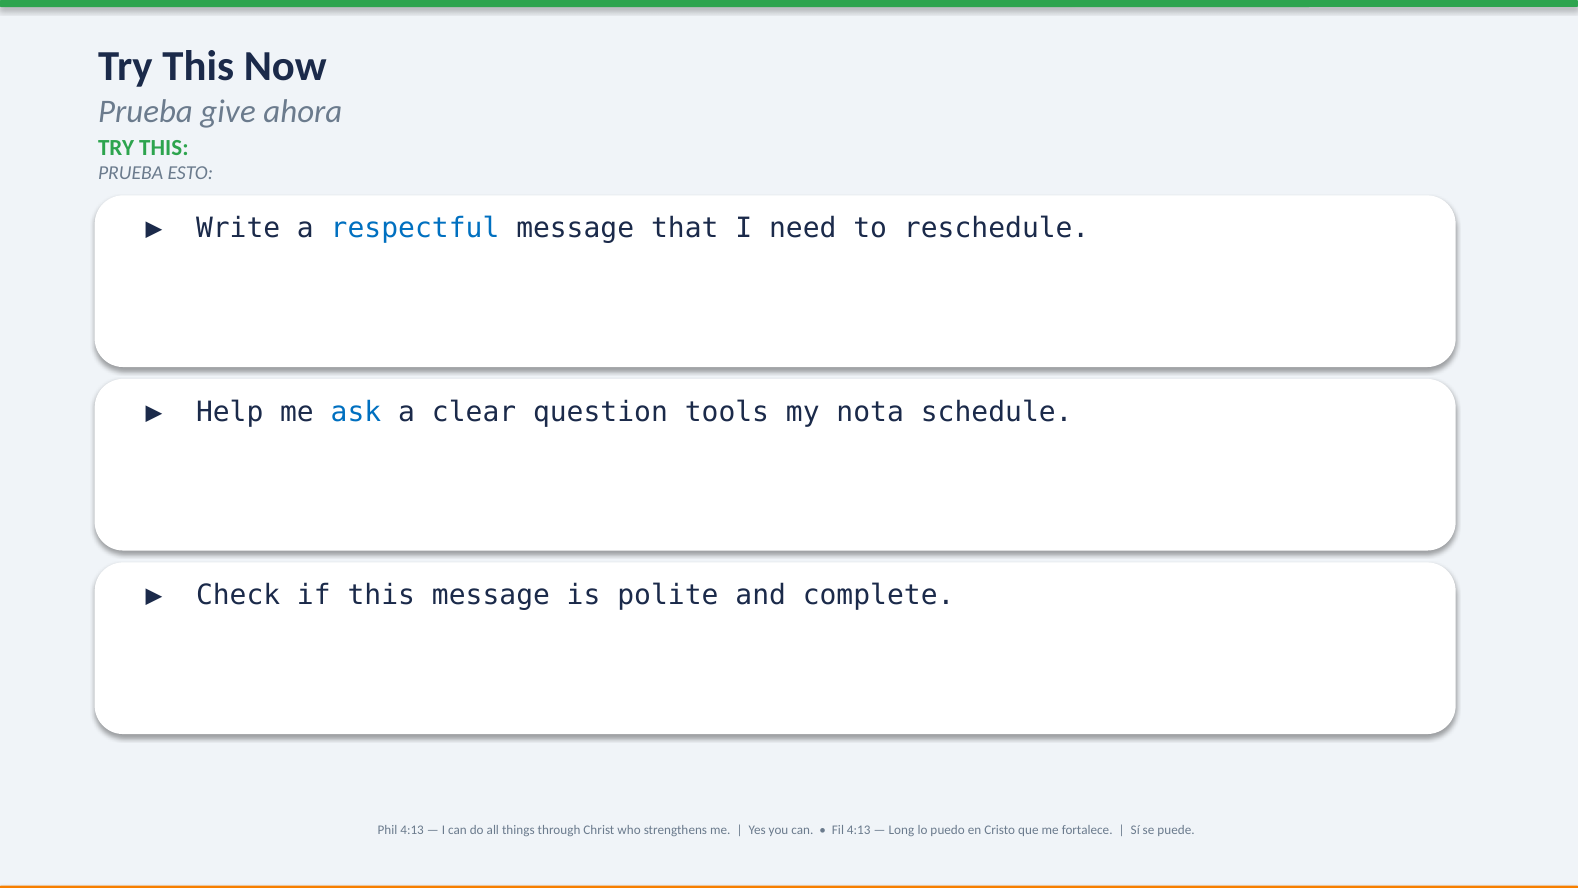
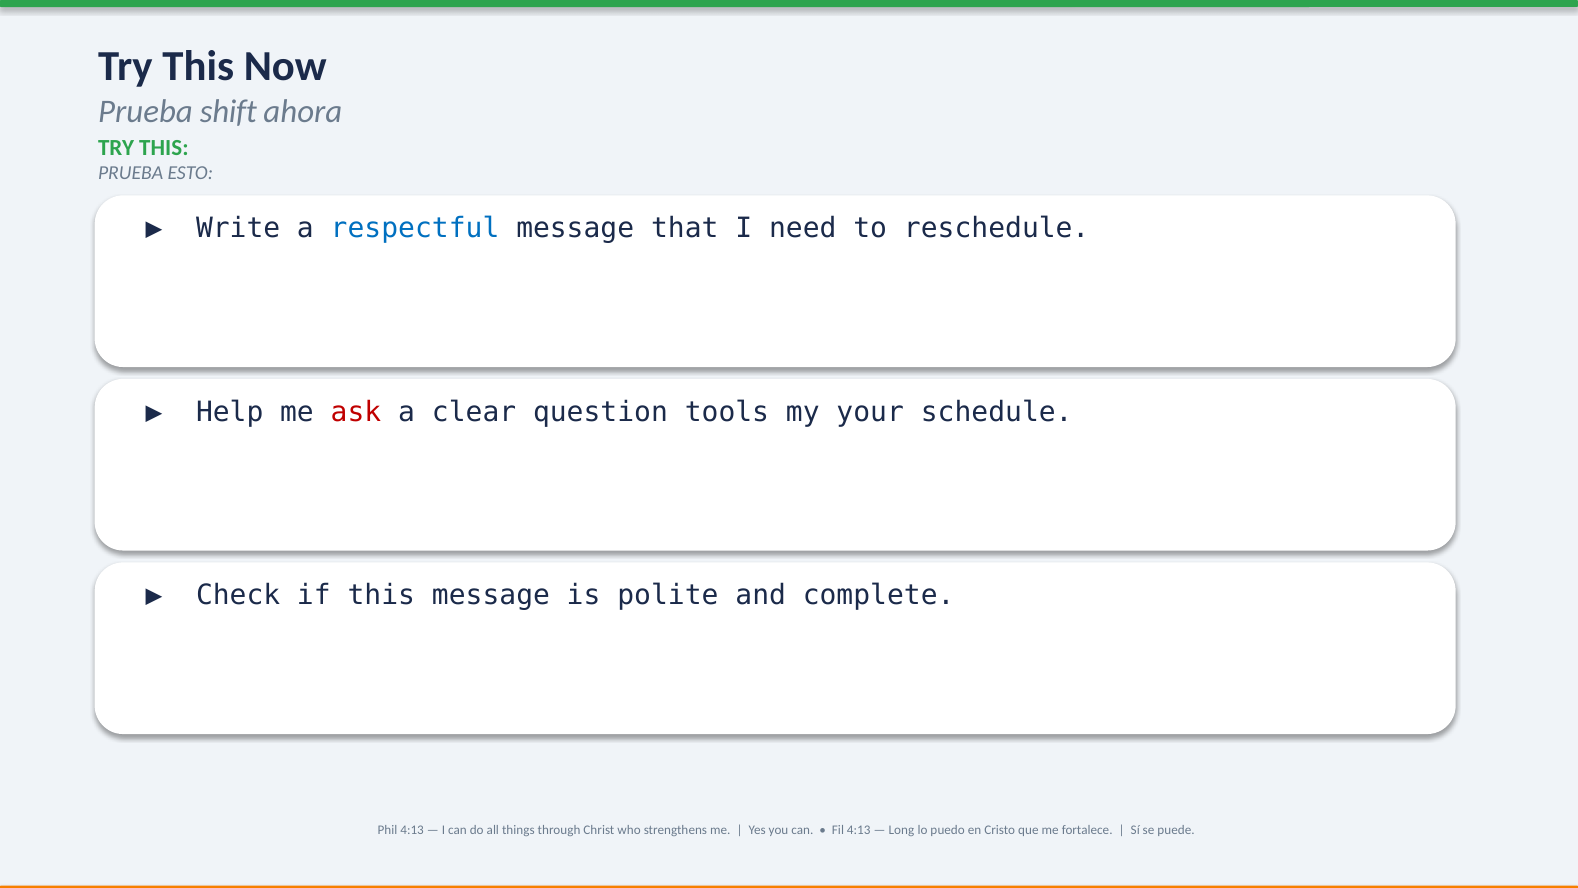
give: give -> shift
ask colour: blue -> red
nota: nota -> your
